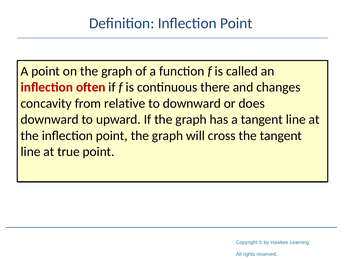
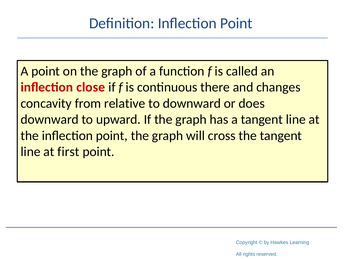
often: often -> close
true: true -> first
